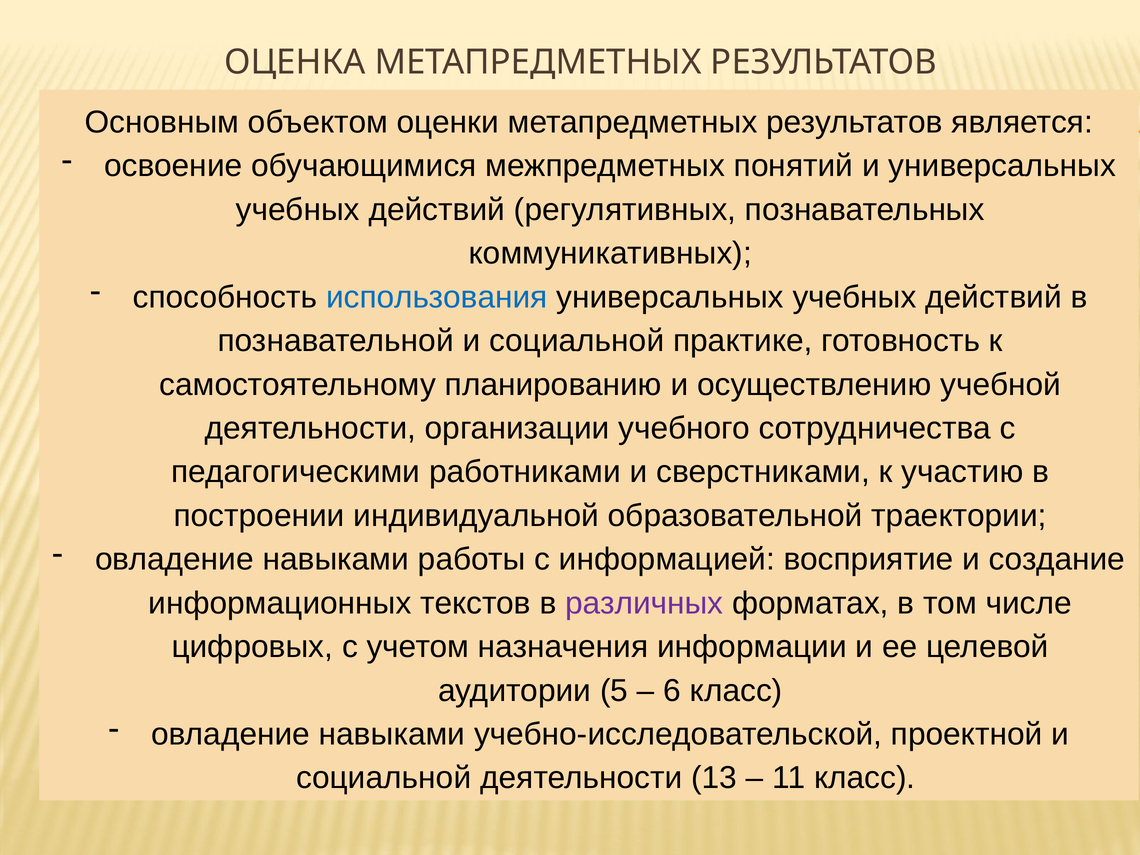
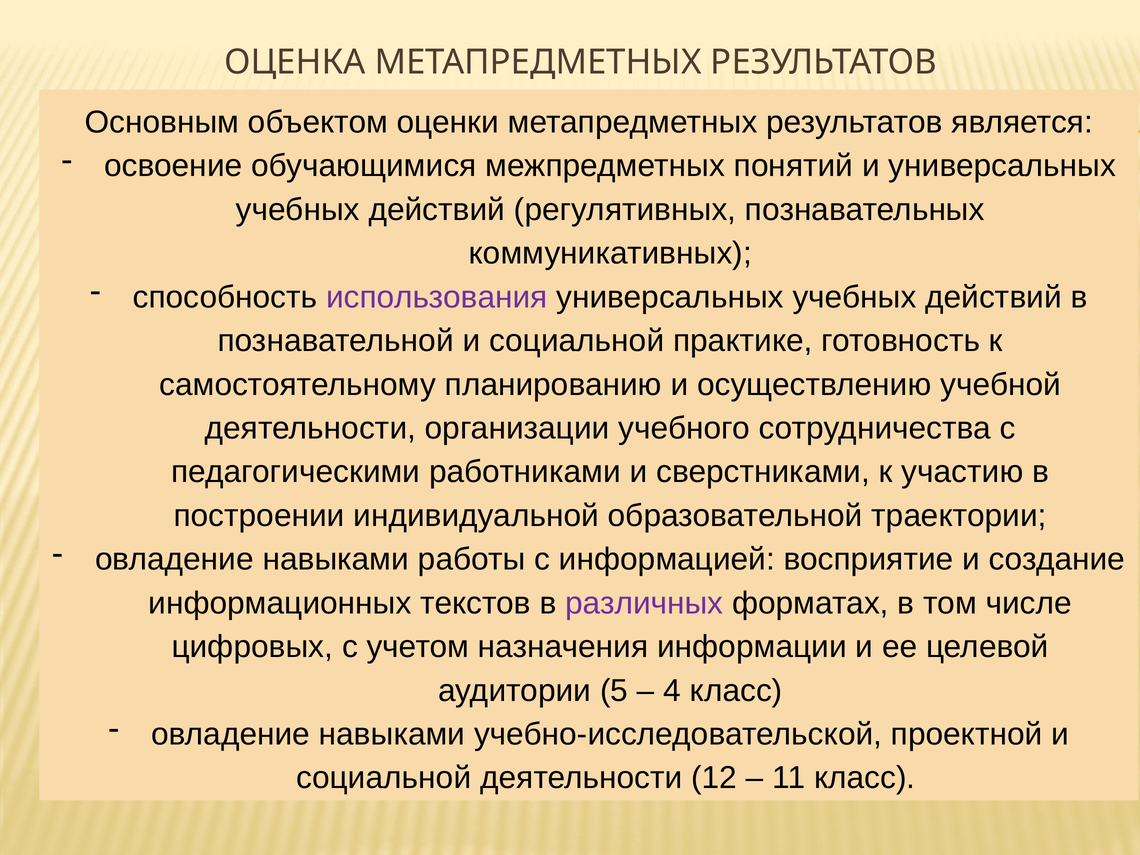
использования colour: blue -> purple
6: 6 -> 4
13: 13 -> 12
